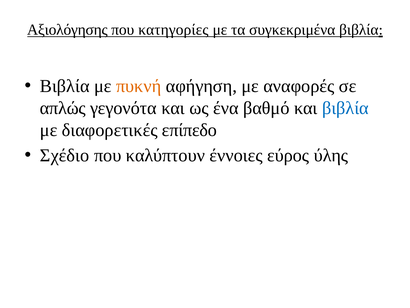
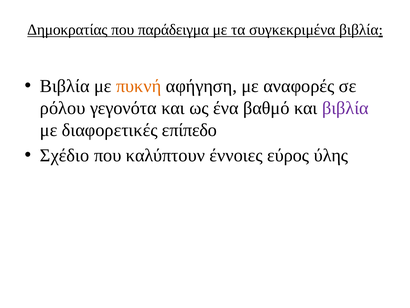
Αξιολόγησης: Αξιολόγησης -> Δημοκρατίας
κατηγορίες: κατηγορίες -> παράδειγμα
απλώς: απλώς -> ρόλου
βιβλία at (345, 108) colour: blue -> purple
